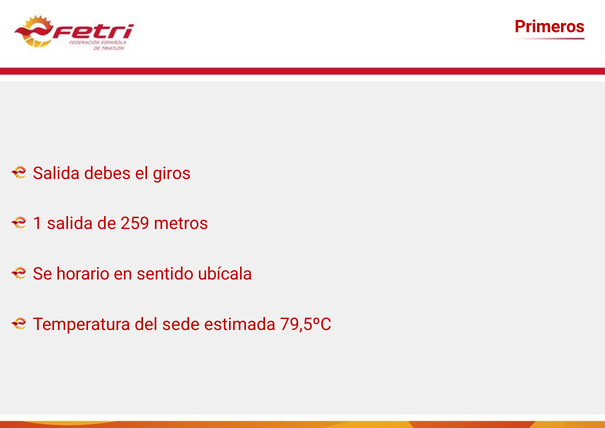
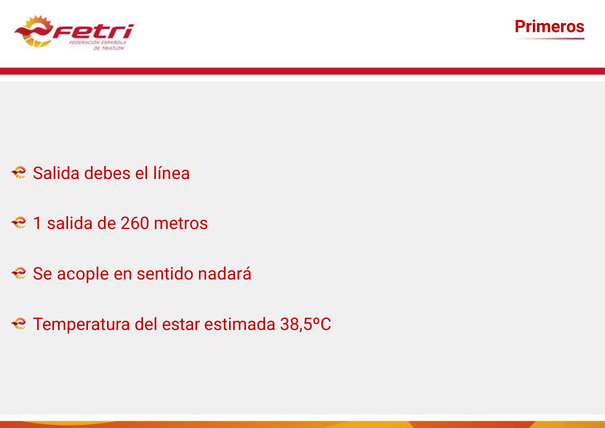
giros: giros -> línea
259: 259 -> 260
horario: horario -> acople
ubícala: ubícala -> nadará
sede: sede -> estar
79,5ºC: 79,5ºC -> 38,5ºC
